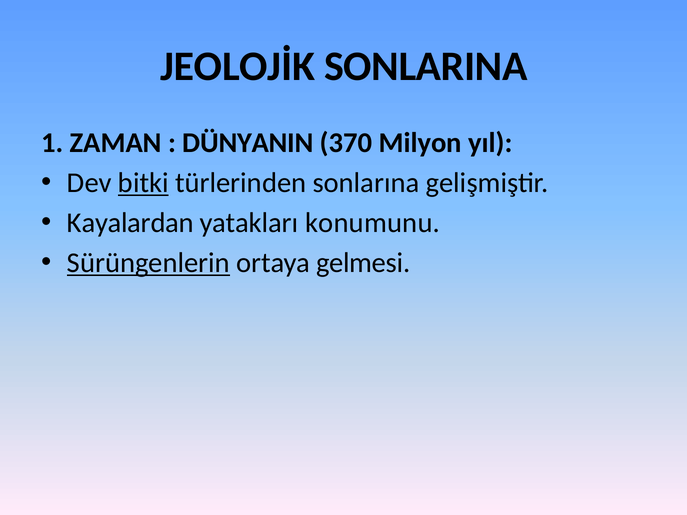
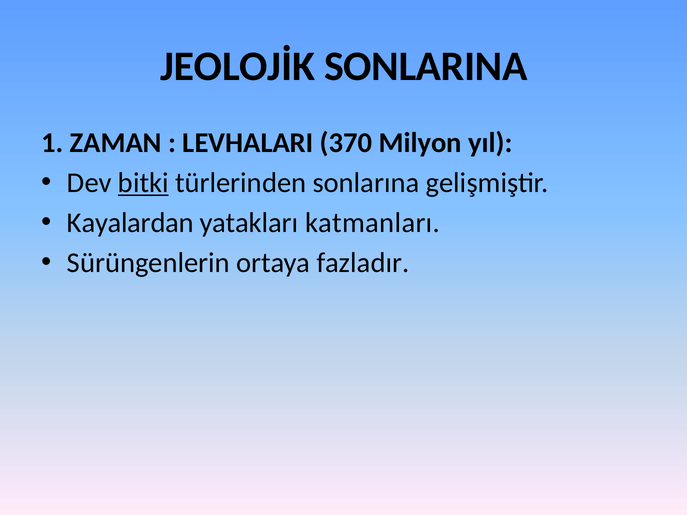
DÜNYANIN: DÜNYANIN -> LEVHALARI
konumunu: konumunu -> katmanları
Sürüngenlerin underline: present -> none
gelmesi: gelmesi -> fazladır
